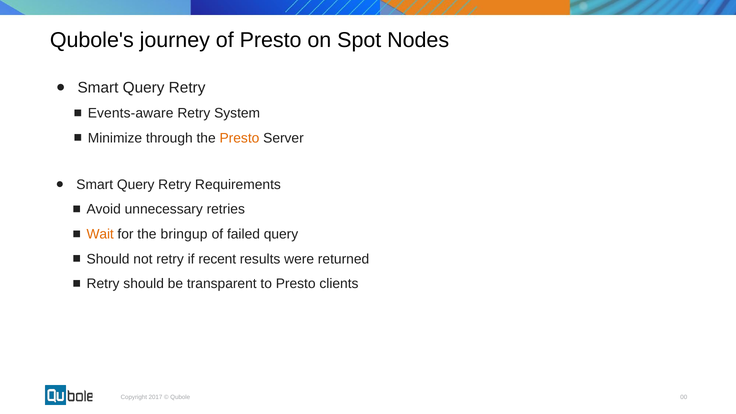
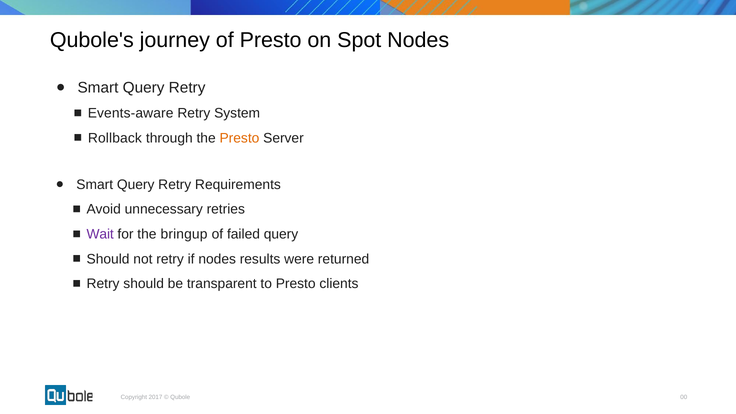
Minimize: Minimize -> Rollback
Wait colour: orange -> purple
if recent: recent -> nodes
